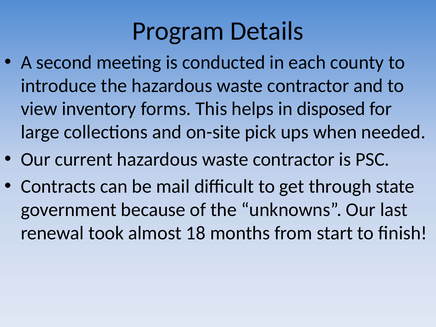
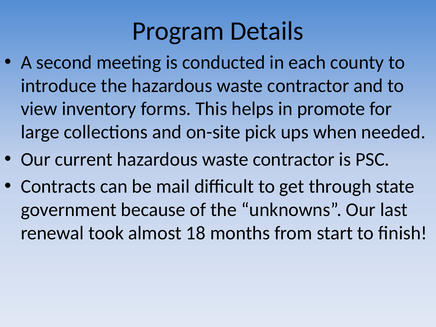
disposed: disposed -> promote
